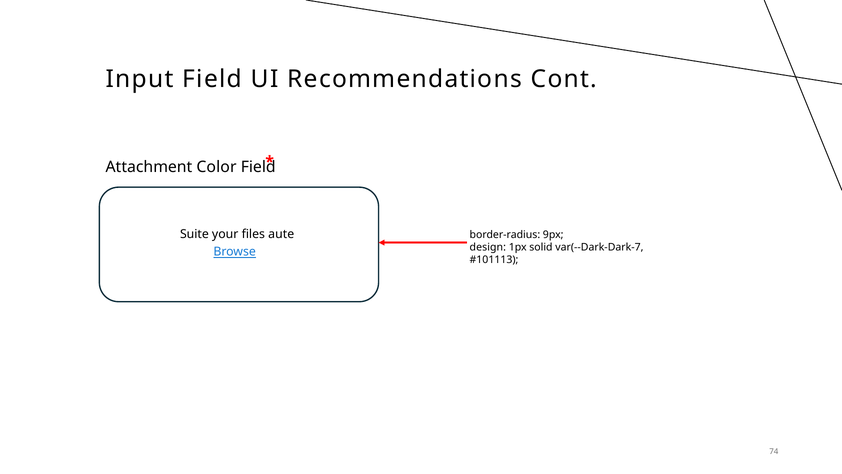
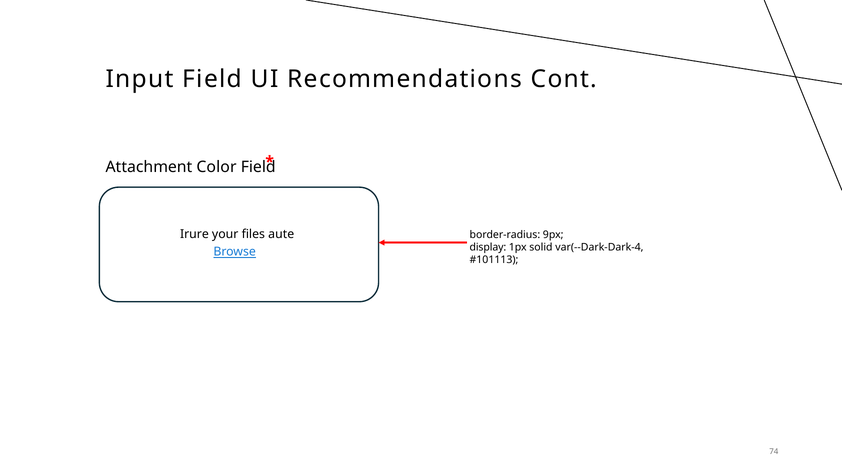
Suite: Suite -> Irure
design: design -> display
var(--Dark-Dark-7: var(--Dark-Dark-7 -> var(--Dark-Dark-4
